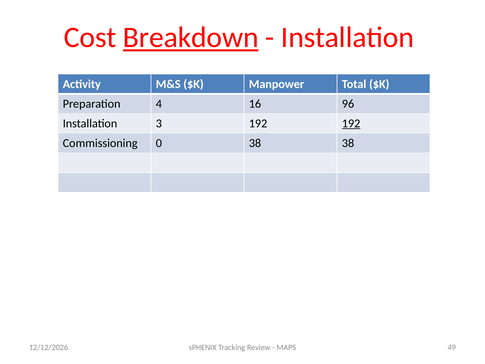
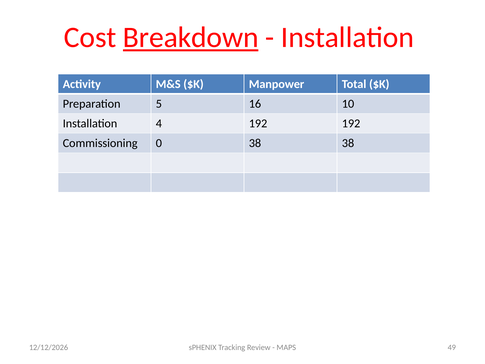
4: 4 -> 5
96: 96 -> 10
3: 3 -> 4
192 at (351, 123) underline: present -> none
